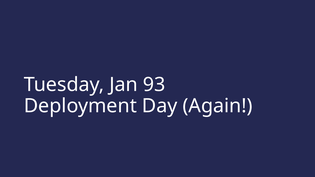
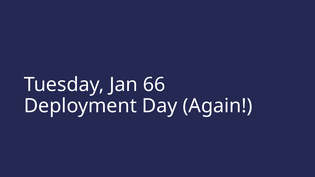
93: 93 -> 66
